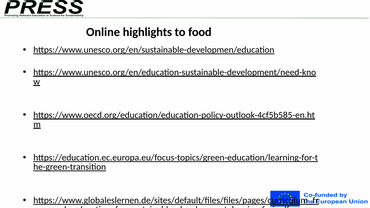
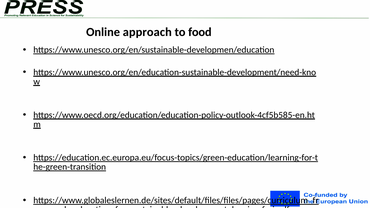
highlights: highlights -> approach
